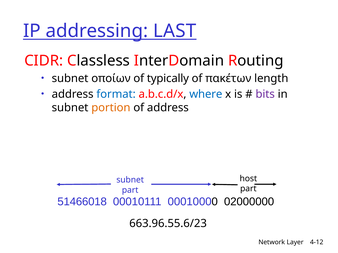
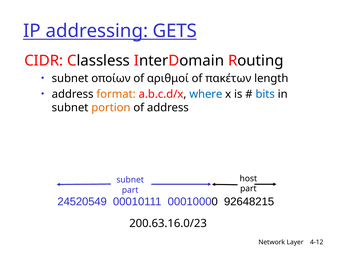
LAST: LAST -> GETS
typically: typically -> αριθμοί
format colour: blue -> orange
bits colour: purple -> blue
51466018: 51466018 -> 24520549
02000000: 02000000 -> 92648215
663.96.55.6/23: 663.96.55.6/23 -> 200.63.16.0/23
